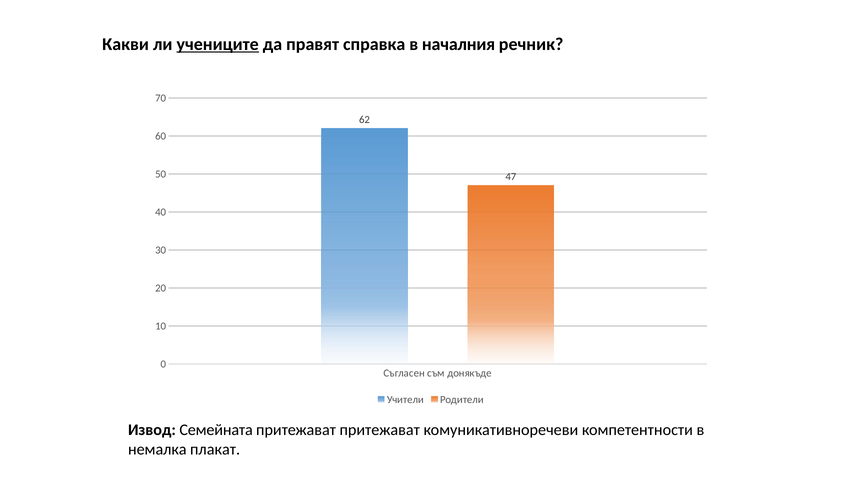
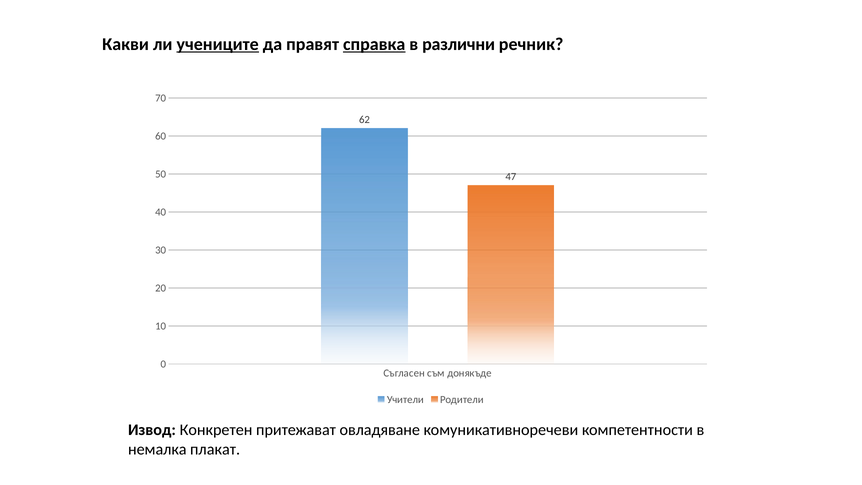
справка underline: none -> present
началния: началния -> различни
Семейната: Семейната -> Конкретен
притежават притежават: притежават -> овладяване
